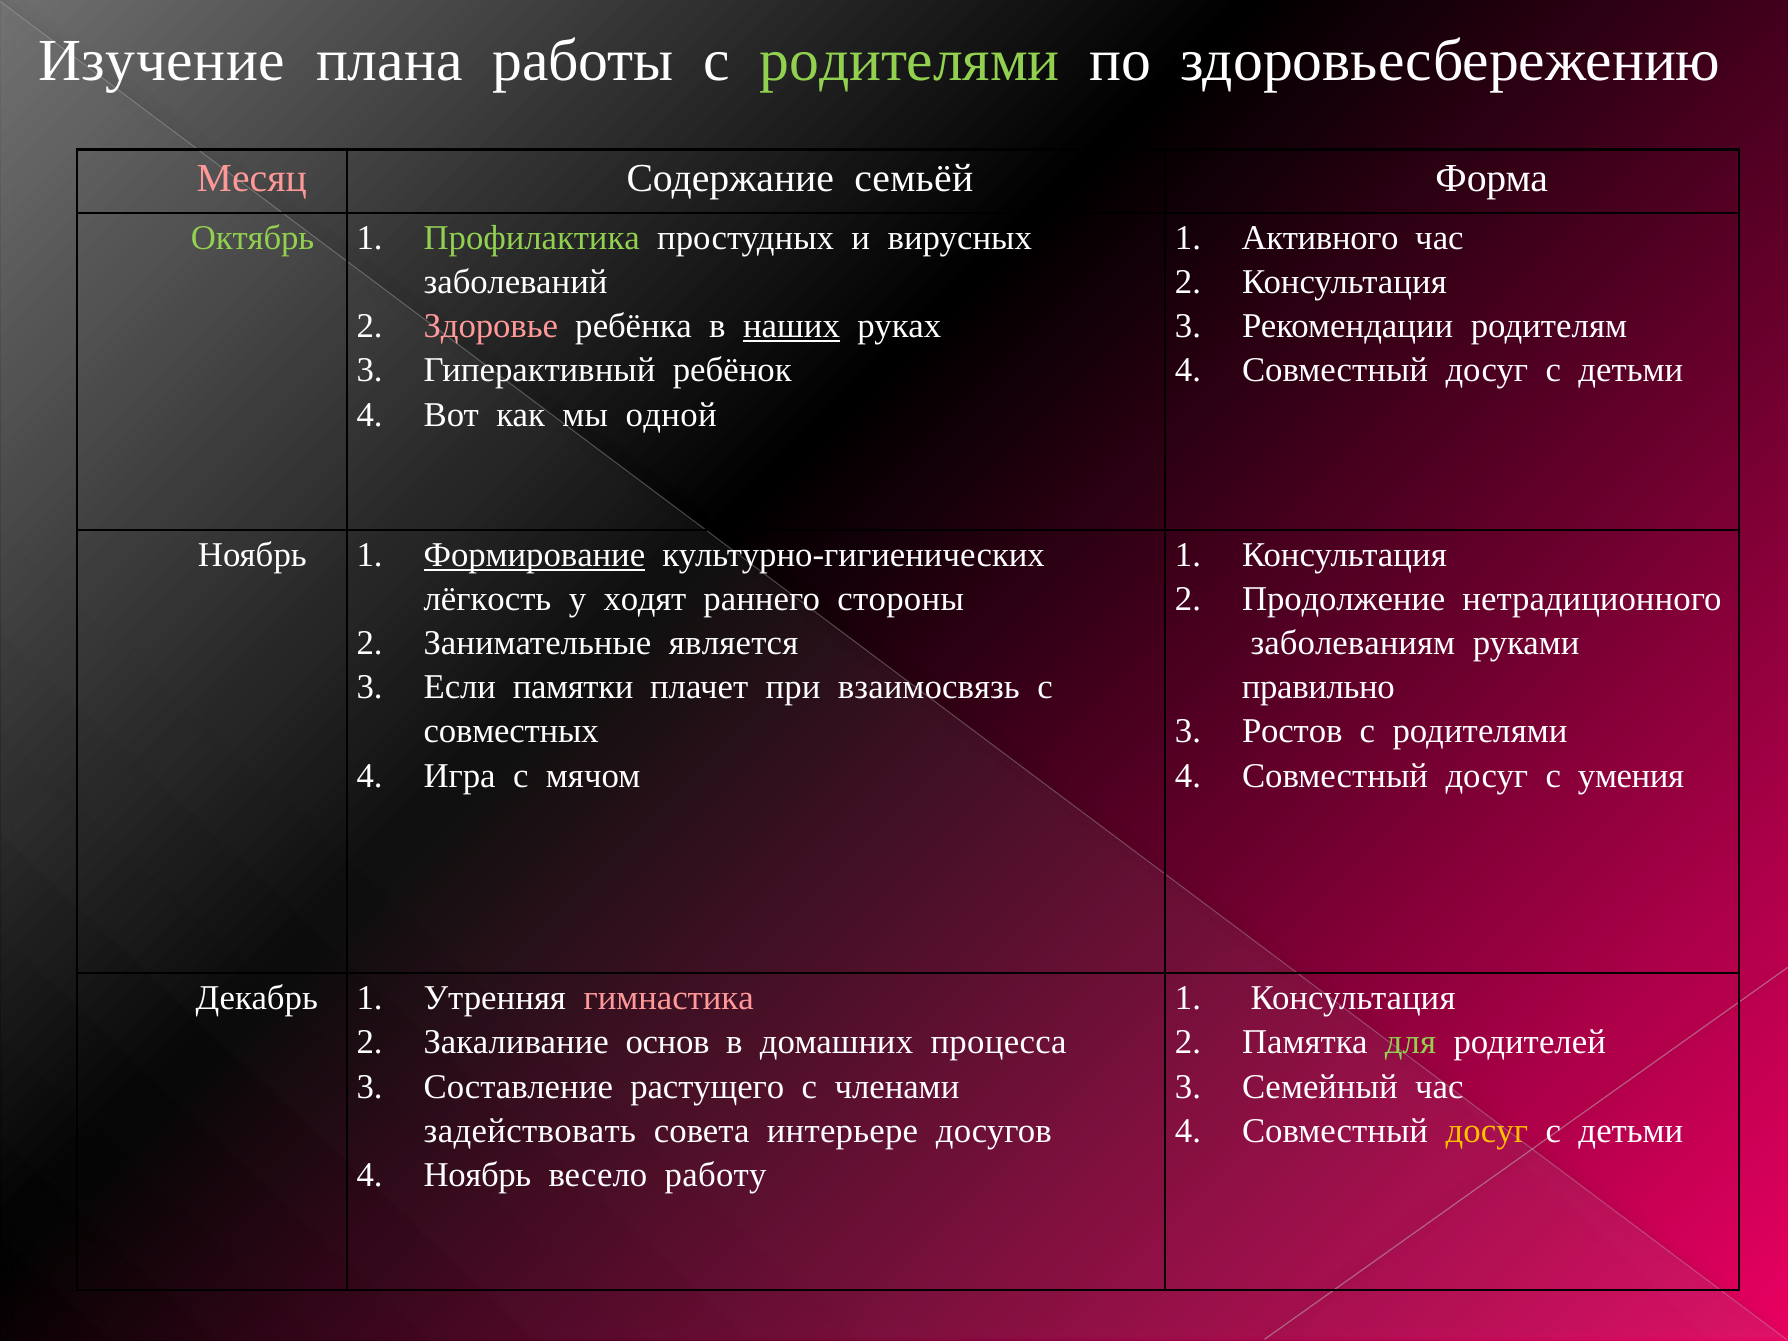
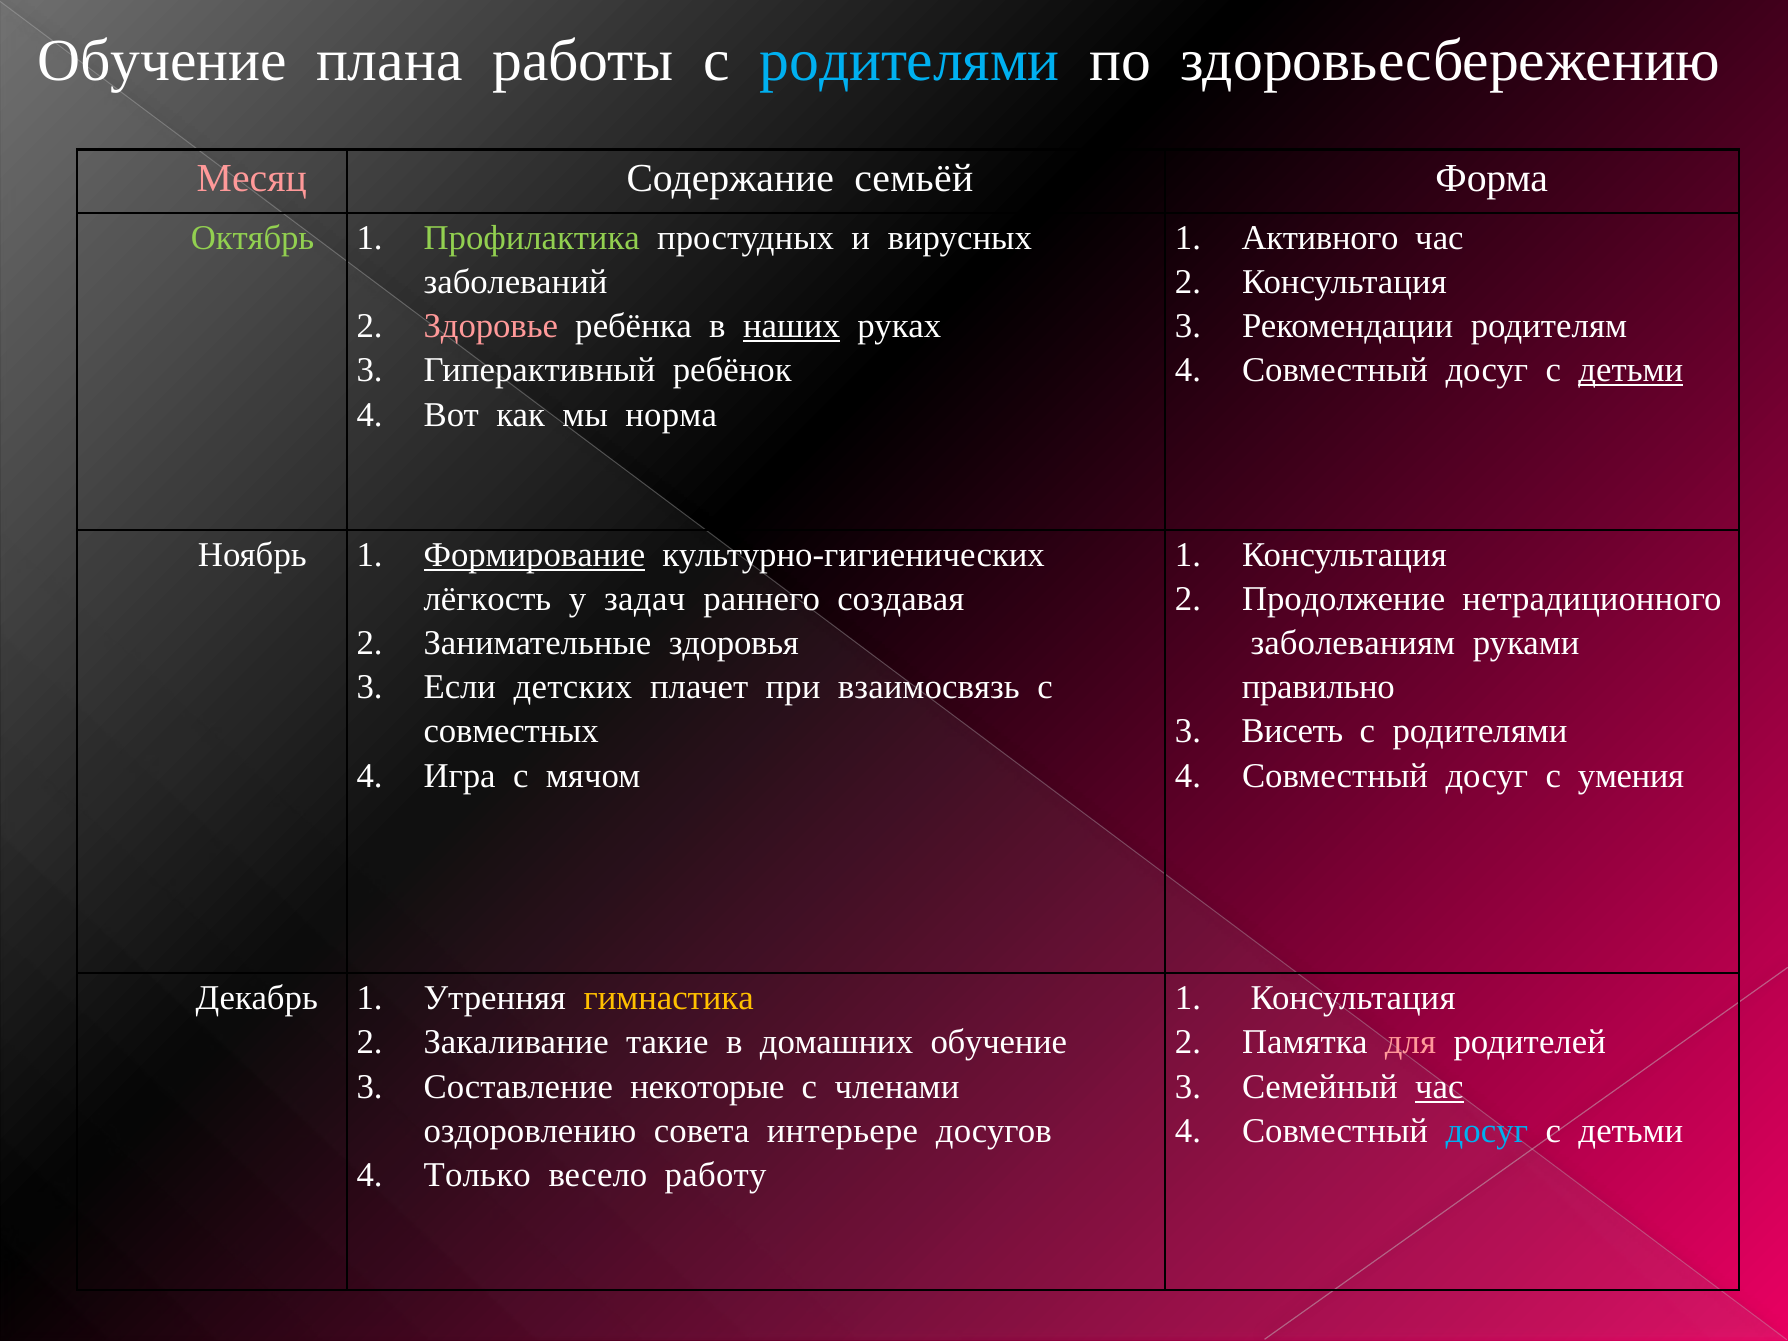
Изучение at (162, 61): Изучение -> Обучение
родителями at (910, 61) colour: light green -> light blue
детьми at (1631, 370) underline: none -> present
одной: одной -> норма
ходят: ходят -> задач
стороны: стороны -> создавая
является: является -> здоровья
памятки: памятки -> детских
Ростов: Ростов -> Висеть
гимнастика colour: pink -> yellow
основ: основ -> такие
домашних процесса: процесса -> обучение
для colour: light green -> pink
растущего: растущего -> некоторые
час at (1439, 1087) underline: none -> present
задействовать: задействовать -> оздоровлению
досуг at (1487, 1131) colour: yellow -> light blue
Ноябрь at (477, 1175): Ноябрь -> Только
